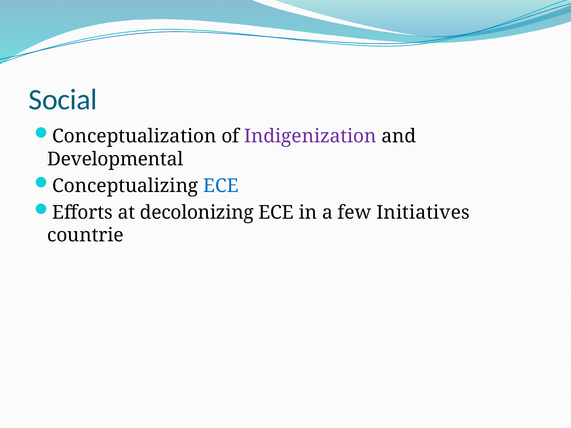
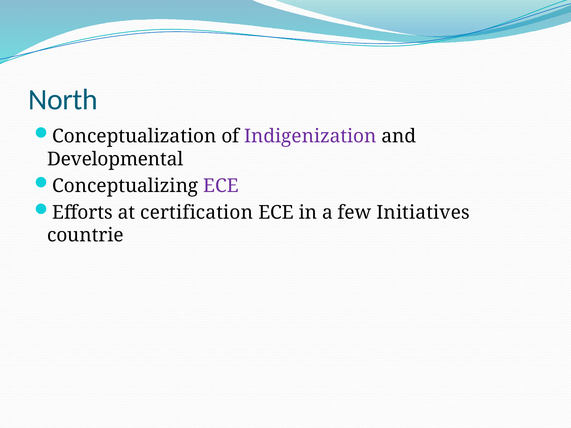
Social: Social -> North
ECE at (221, 186) colour: blue -> purple
decolonizing: decolonizing -> certification
